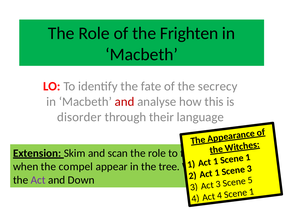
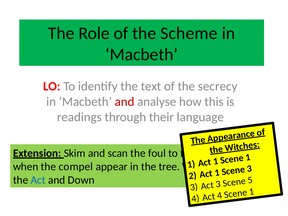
Frighten: Frighten -> Scheme
fate: fate -> text
disorder: disorder -> readings
scan the role: role -> foul
Act at (38, 180) colour: purple -> blue
